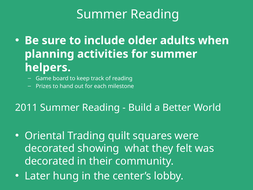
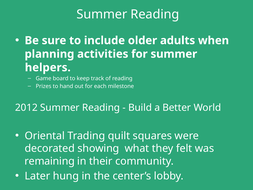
2011: 2011 -> 2012
decorated at (50, 161): decorated -> remaining
